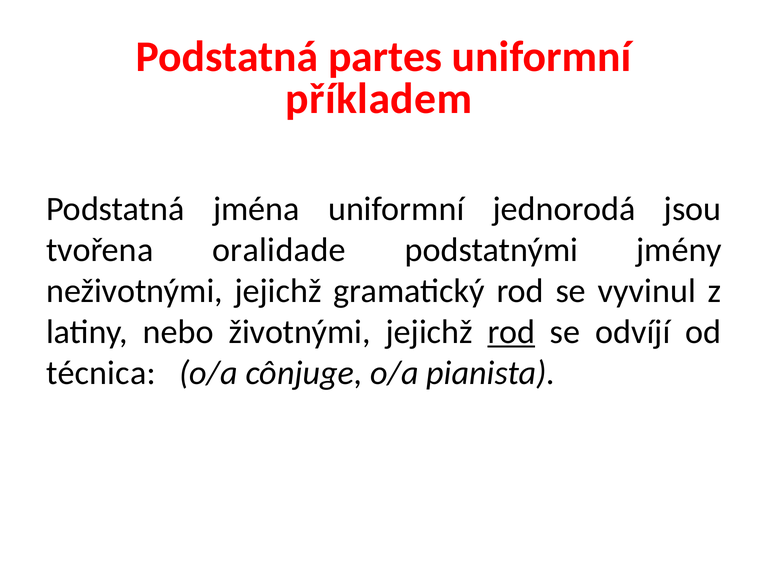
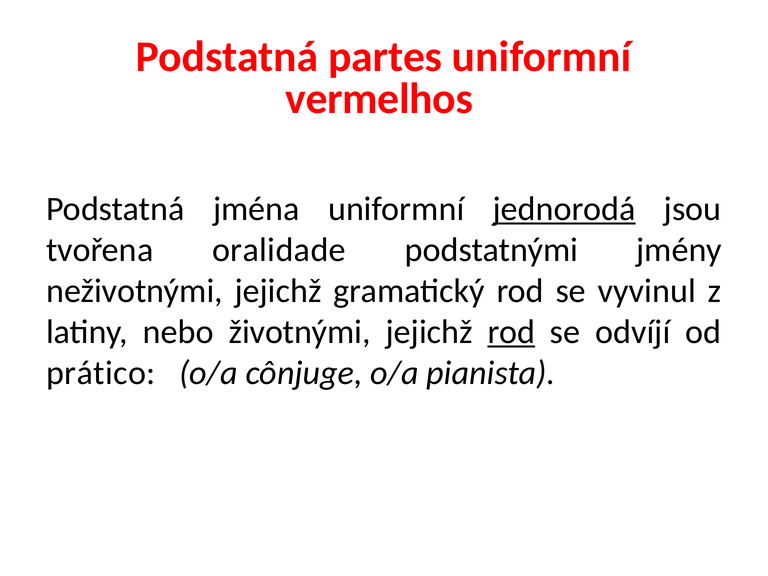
příkladem: příkladem -> vermelhos
jednorodá underline: none -> present
técnica: técnica -> prático
